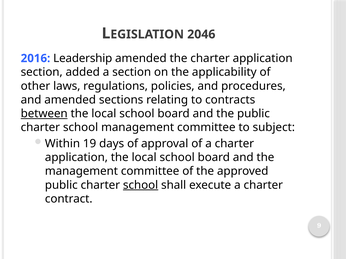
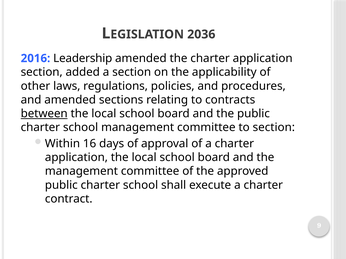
2046: 2046 -> 2036
to subject: subject -> section
19: 19 -> 16
school at (141, 185) underline: present -> none
